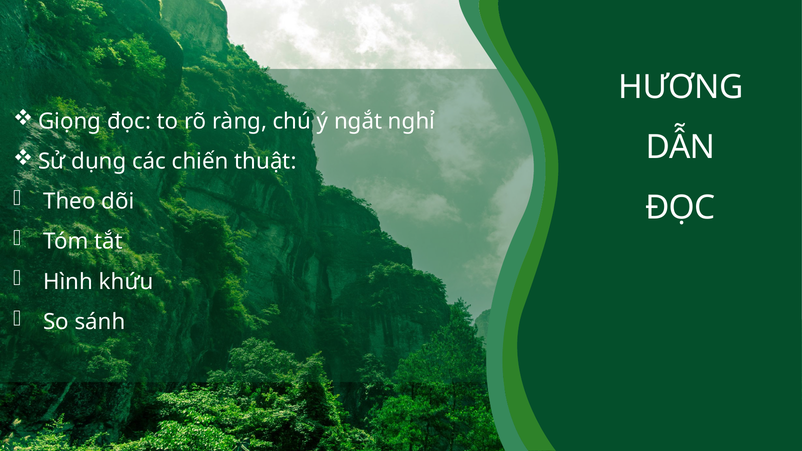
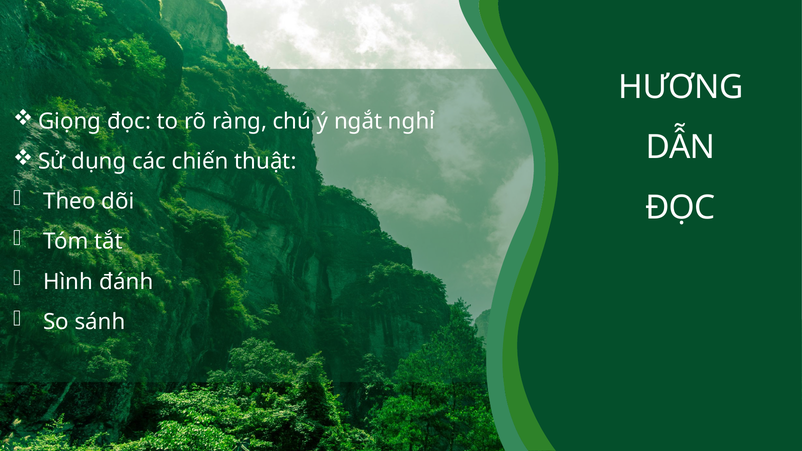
khứu: khứu -> đánh
